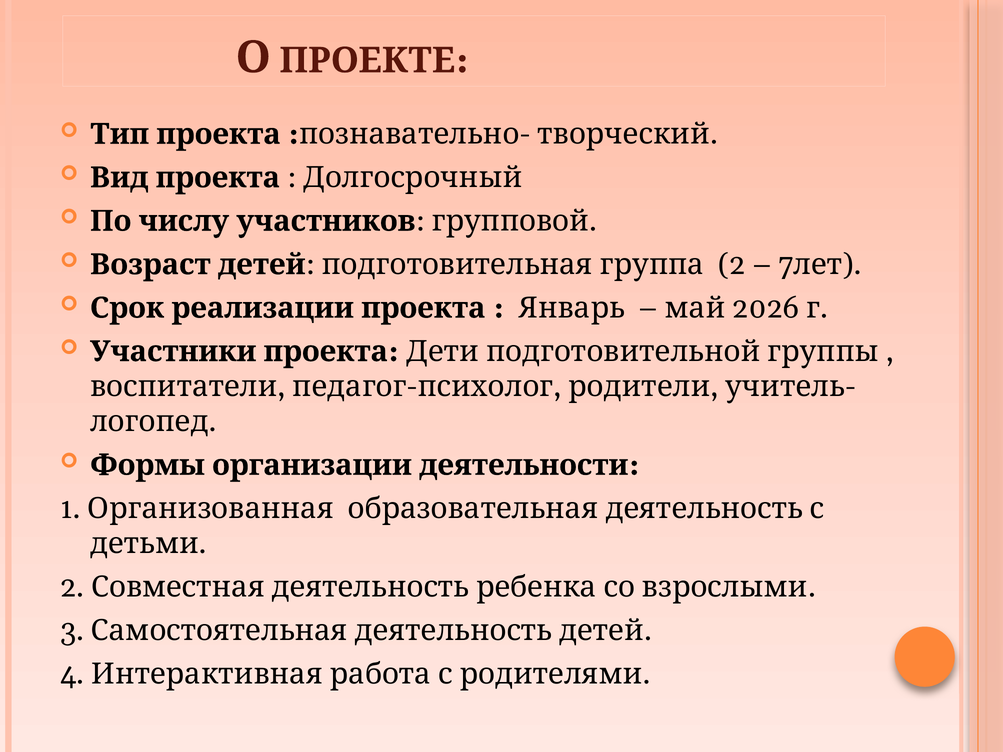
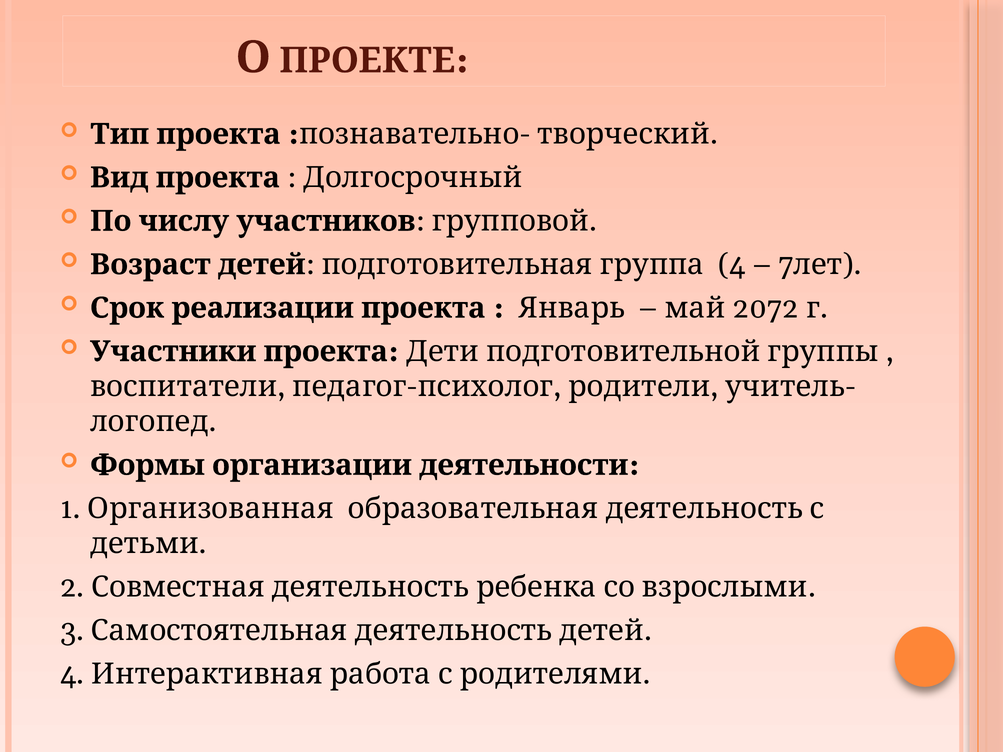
2 at (732, 265): 2 -> 4
2026: 2026 -> 2072
